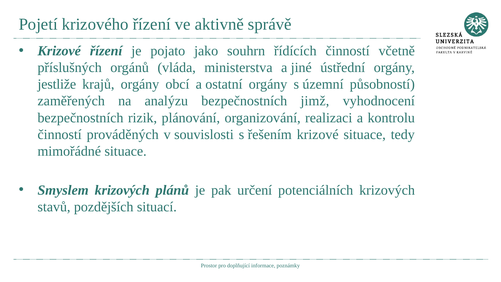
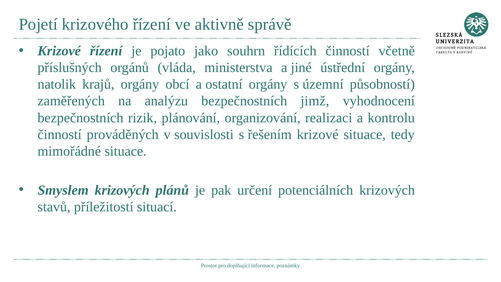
jestliže: jestliže -> natolik
pozdějších: pozdějších -> příležitostí
